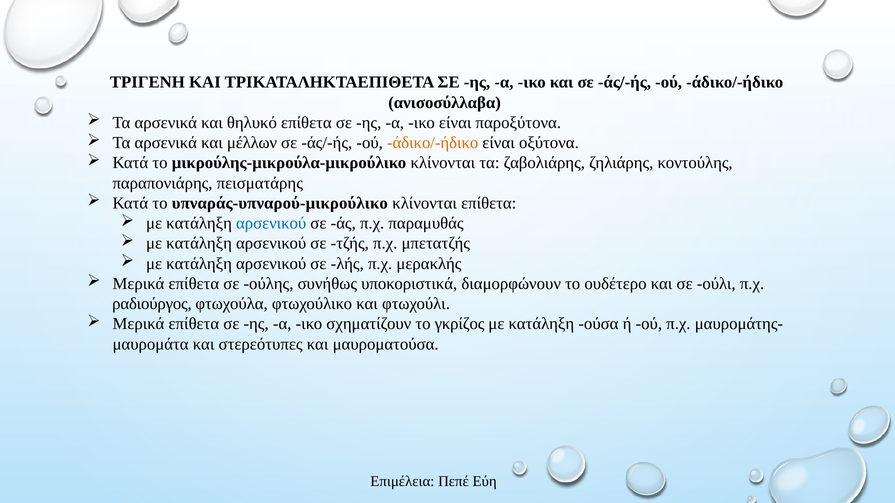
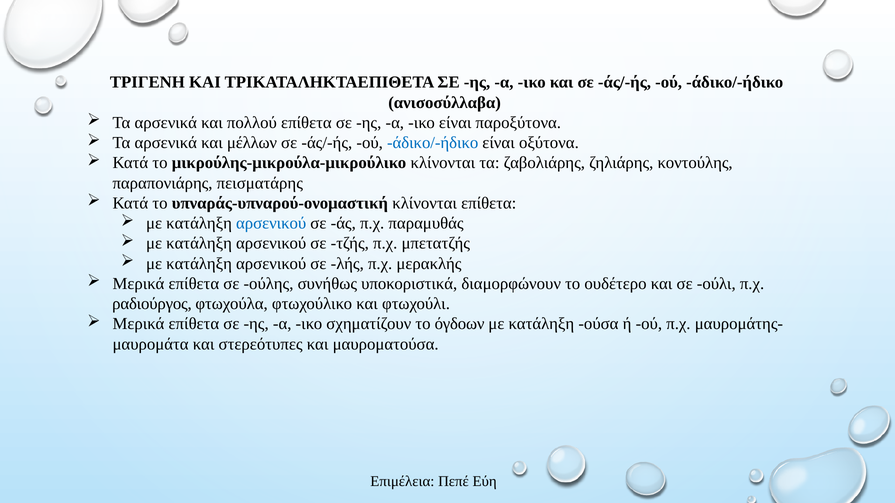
θηλυκό: θηλυκό -> πολλού
άδικο/-ήδικο at (433, 143) colour: orange -> blue
υπναράς-υπναρού-μικρούλικο: υπναράς-υπναρού-μικρούλικο -> υπναράς-υπναρού-ονομαστική
γκρίζος: γκρίζος -> όγδοων
